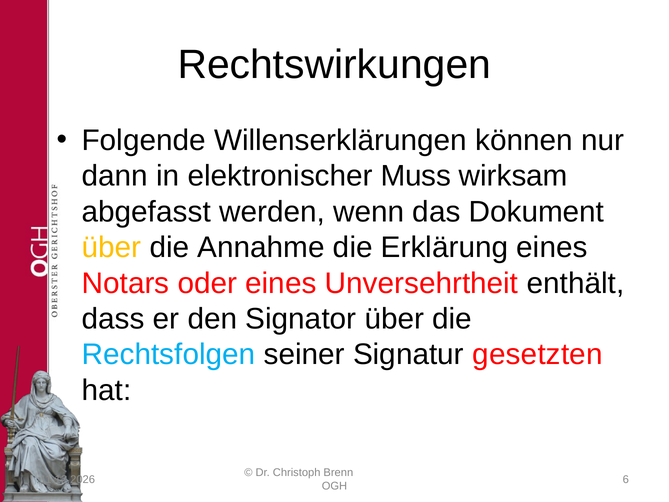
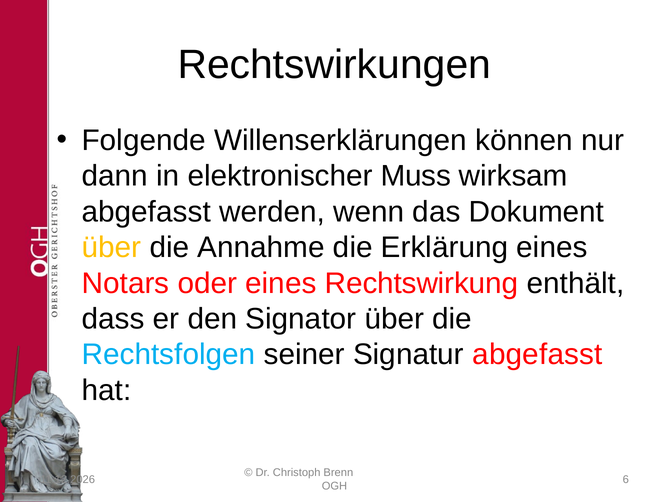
Unversehrtheit: Unversehrtheit -> Rechtswirkung
Signatur gesetzten: gesetzten -> abgefasst
